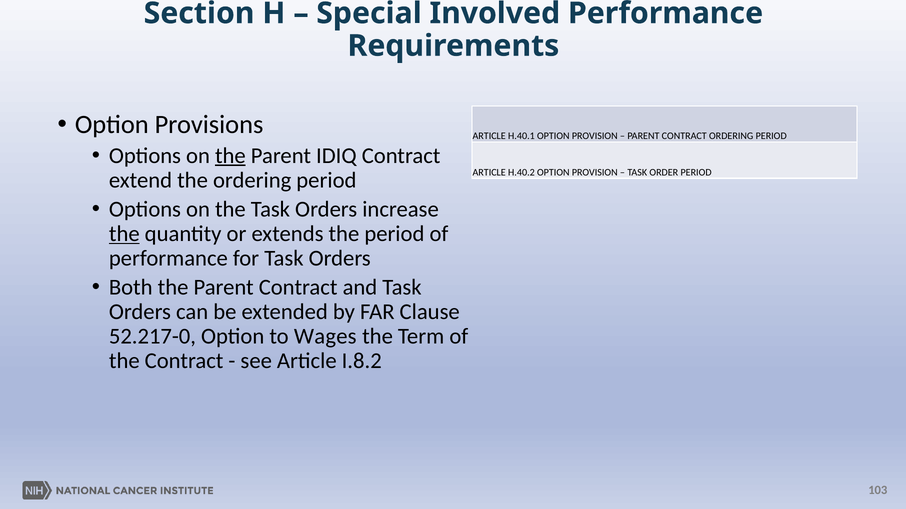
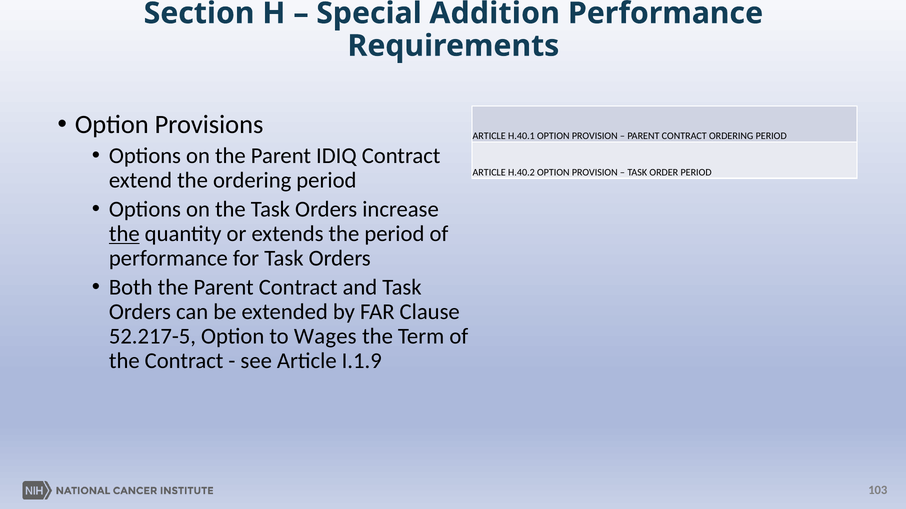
Involved: Involved -> Addition
the at (230, 156) underline: present -> none
52.217-0: 52.217-0 -> 52.217-5
I.8.2: I.8.2 -> I.1.9
